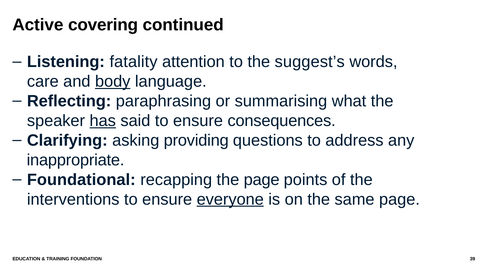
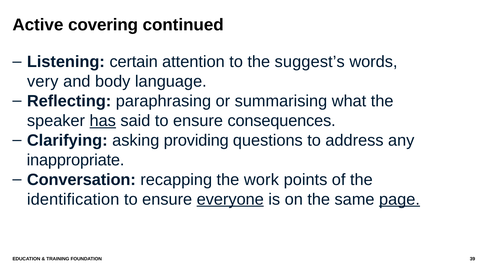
fatality: fatality -> certain
care: care -> very
body underline: present -> none
Foundational: Foundational -> Conversation
the page: page -> work
interventions: interventions -> identification
page at (399, 199) underline: none -> present
